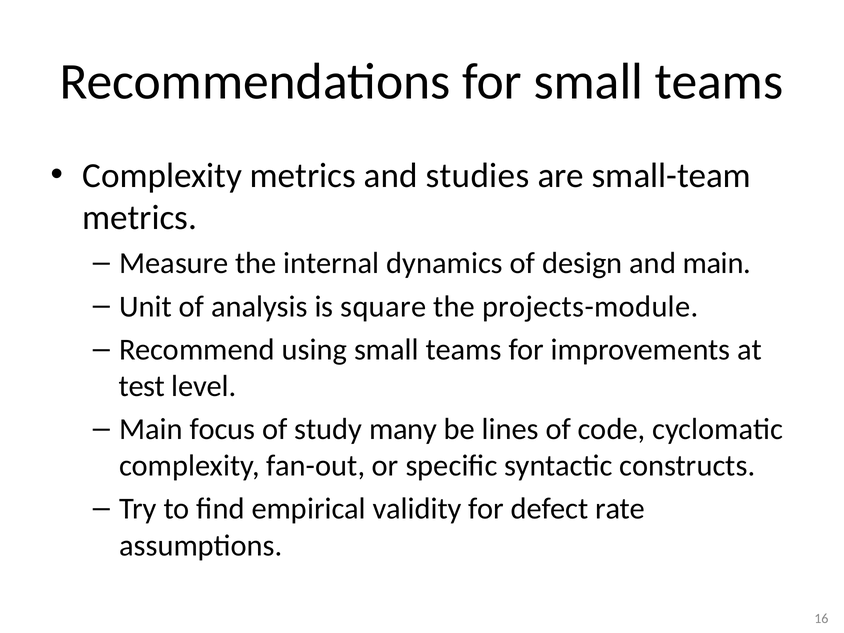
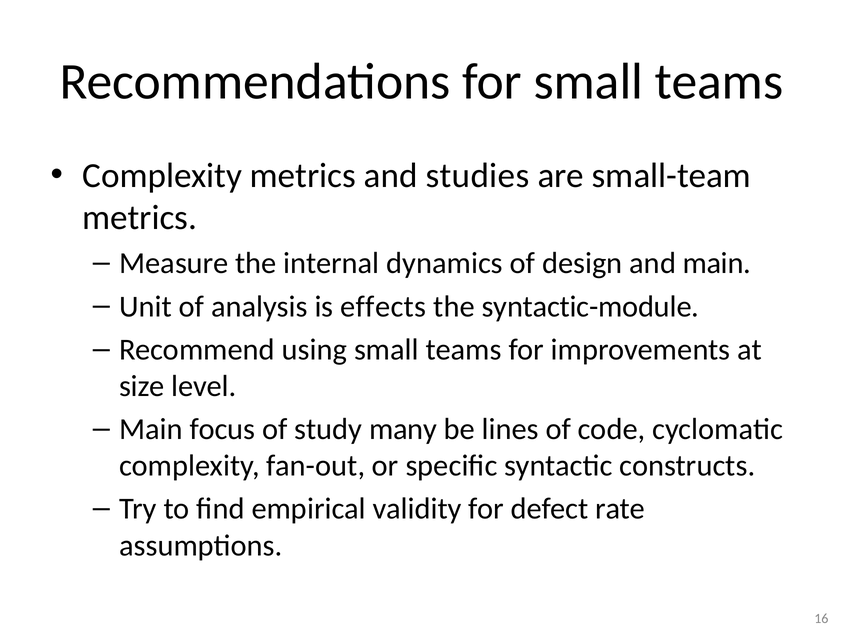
square: square -> effects
projects-module: projects-module -> syntactic-module
test: test -> size
